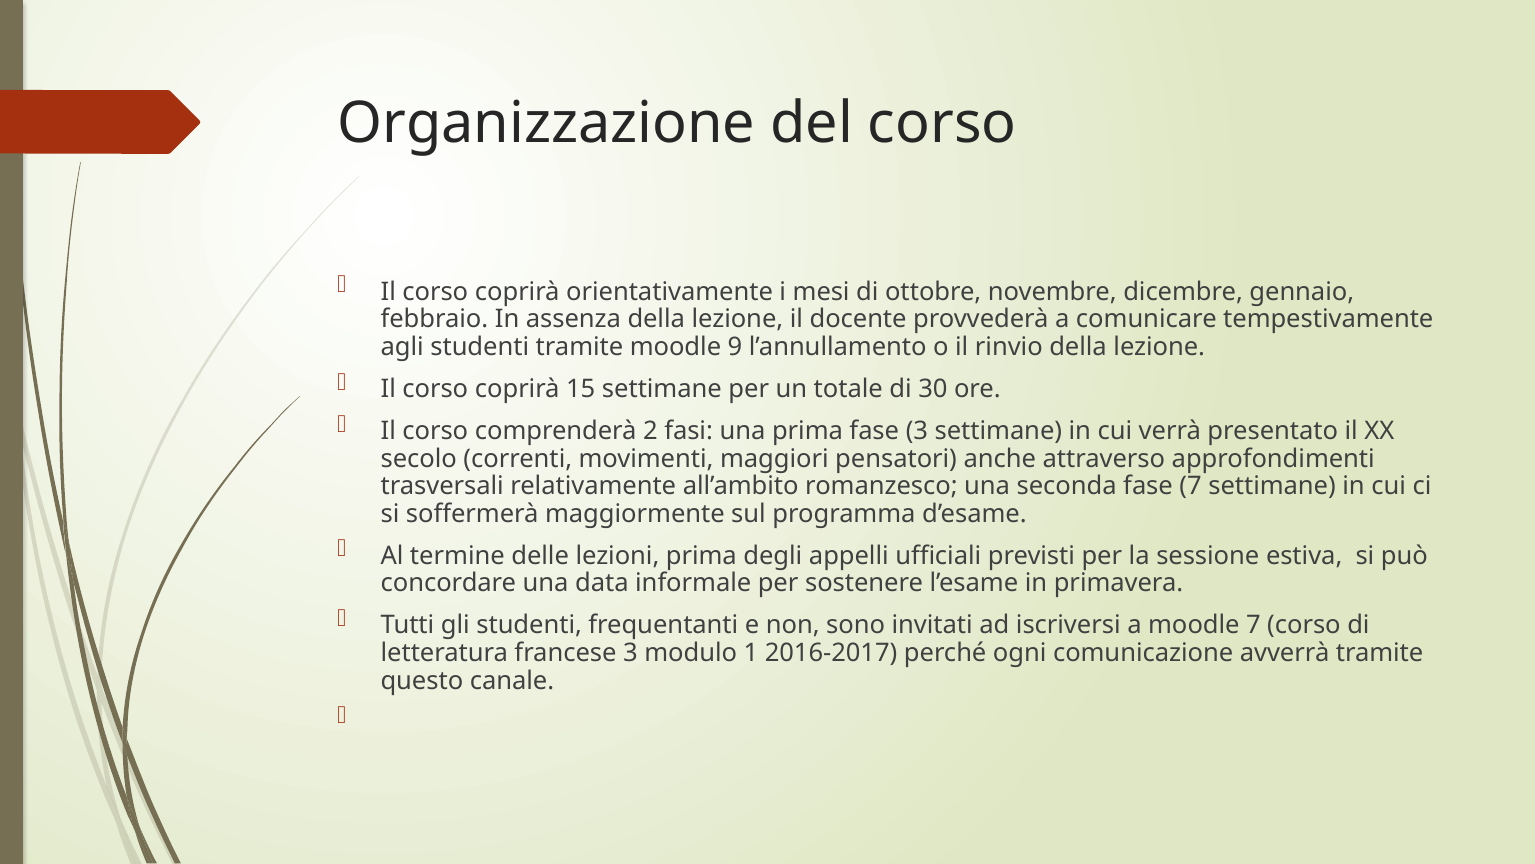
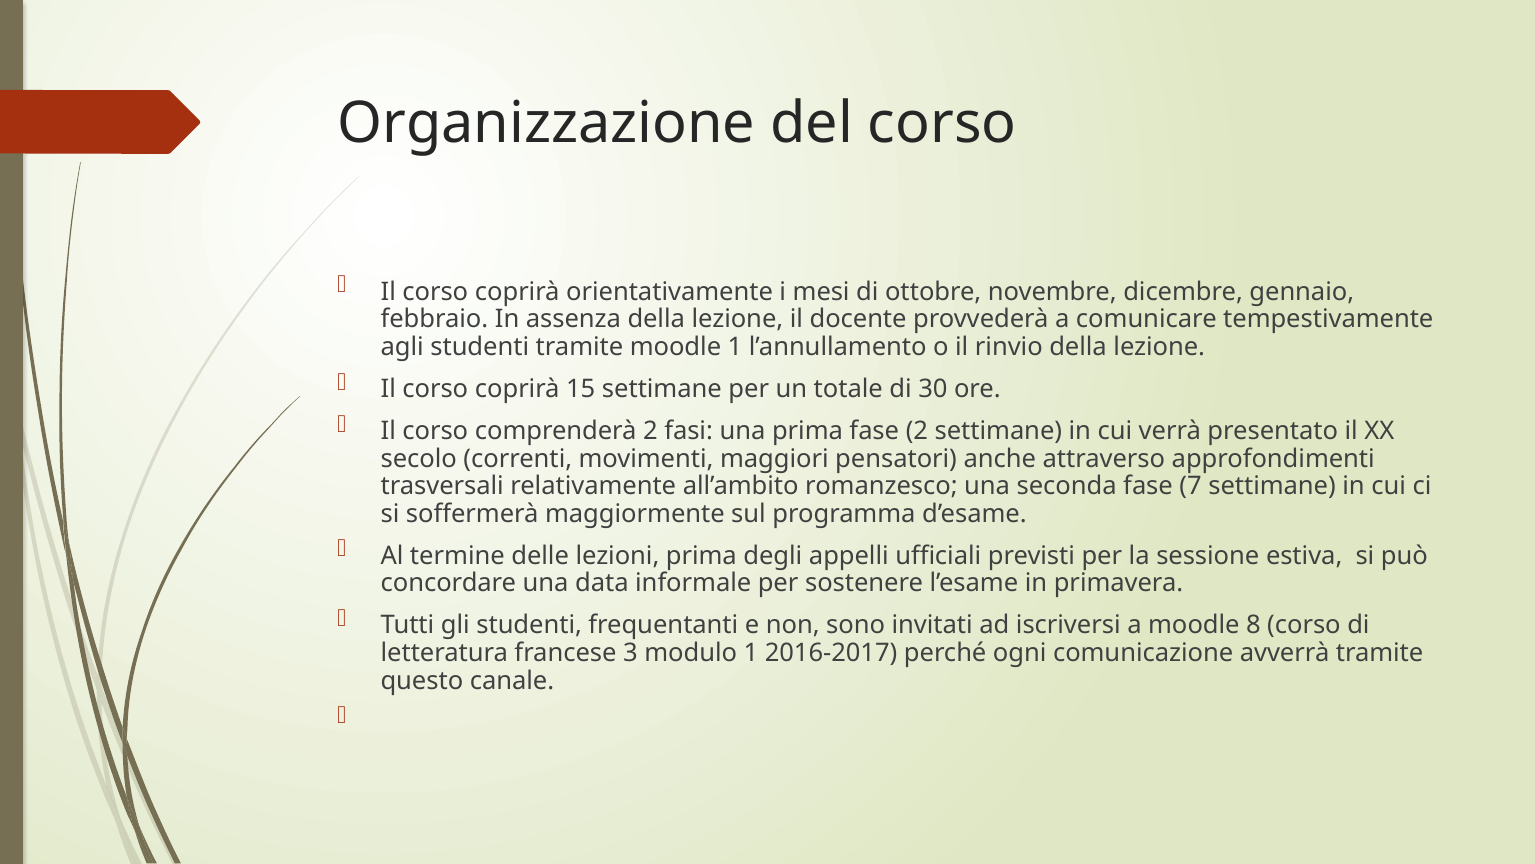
moodle 9: 9 -> 1
fase 3: 3 -> 2
moodle 7: 7 -> 8
